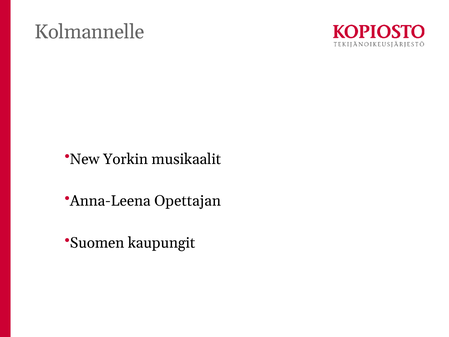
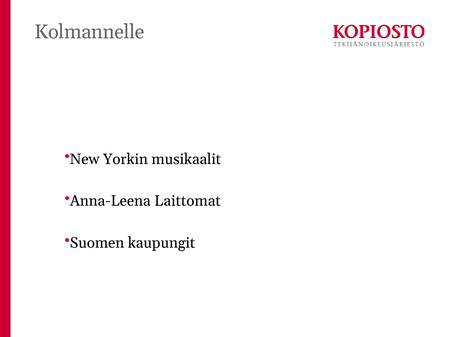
Opettajan: Opettajan -> Laittomat
